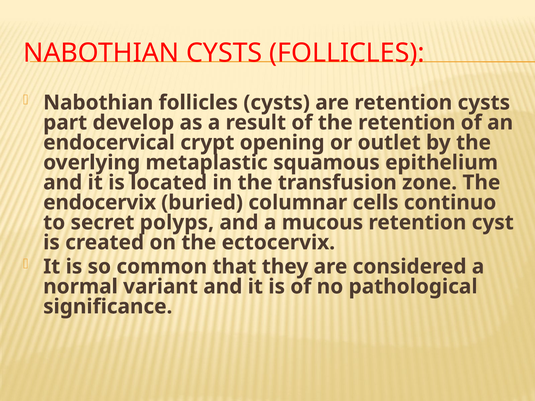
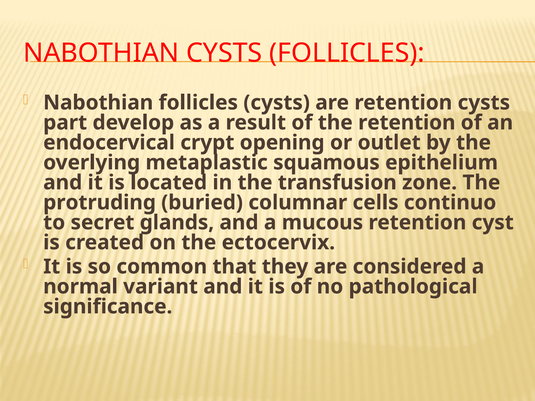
endocervix: endocervix -> protruding
polyps: polyps -> glands
